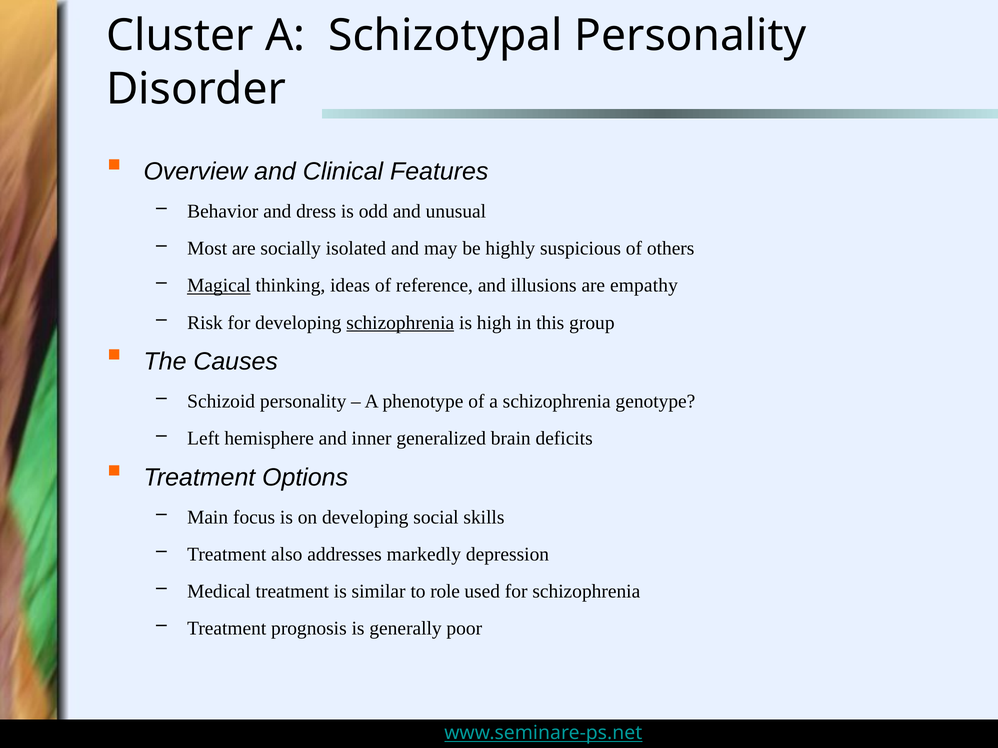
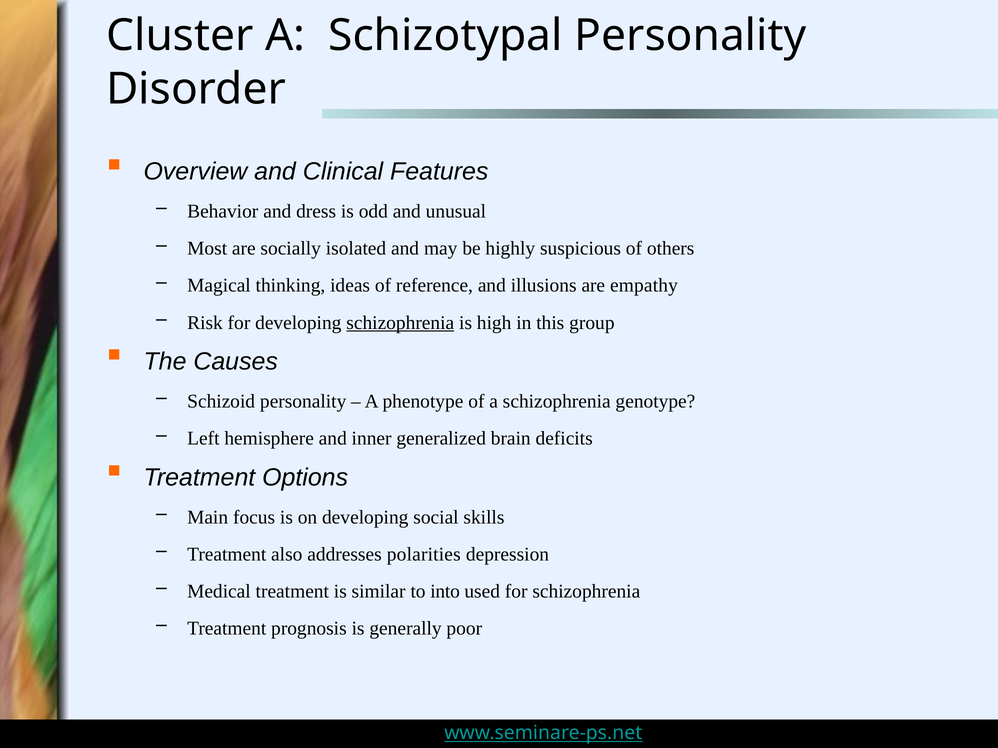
Magical underline: present -> none
markedly: markedly -> polarities
role: role -> into
